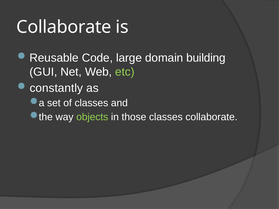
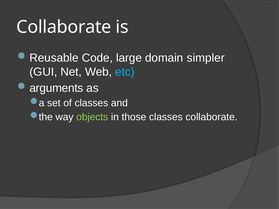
building: building -> simpler
etc colour: light green -> light blue
constantly: constantly -> arguments
